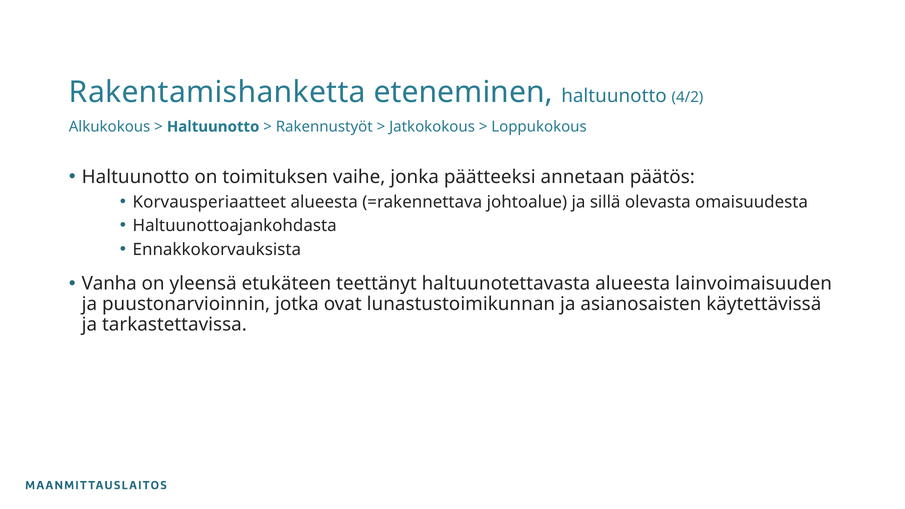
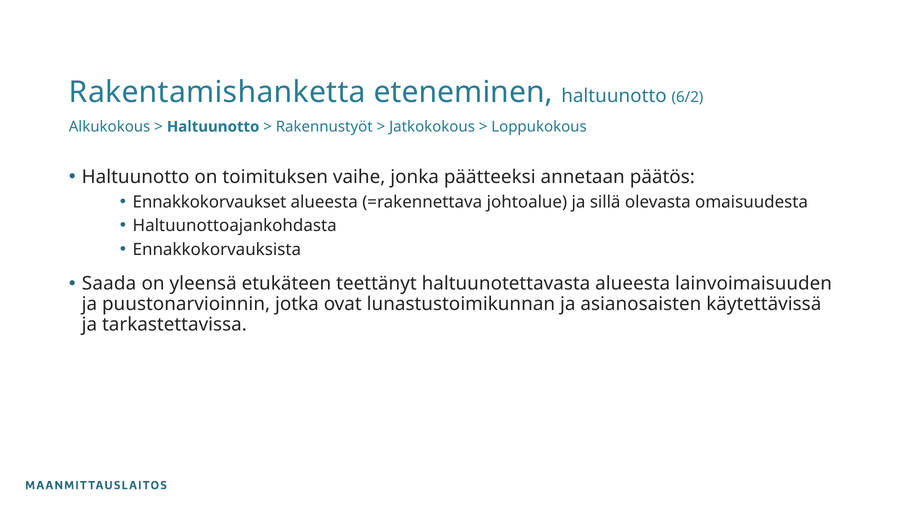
4/2: 4/2 -> 6/2
Korvausperiaatteet: Korvausperiaatteet -> Ennakkokorvaukset
Vanha: Vanha -> Saada
